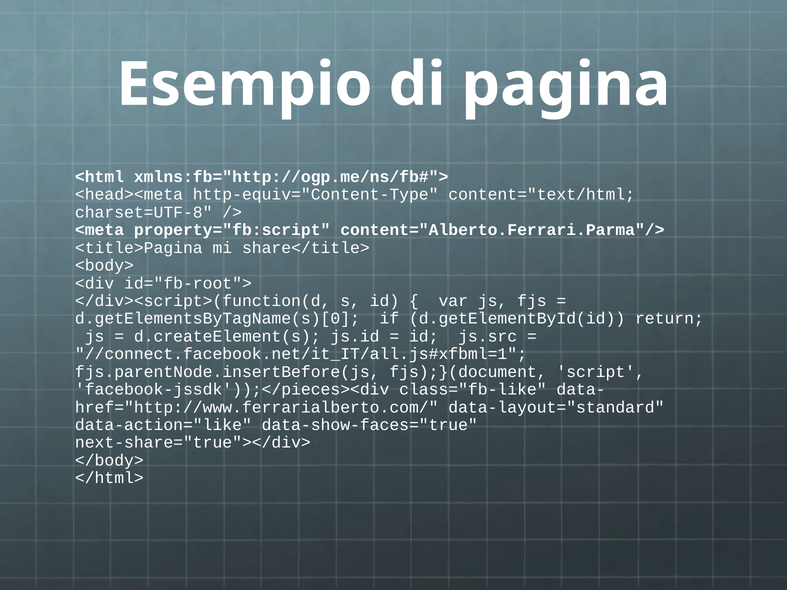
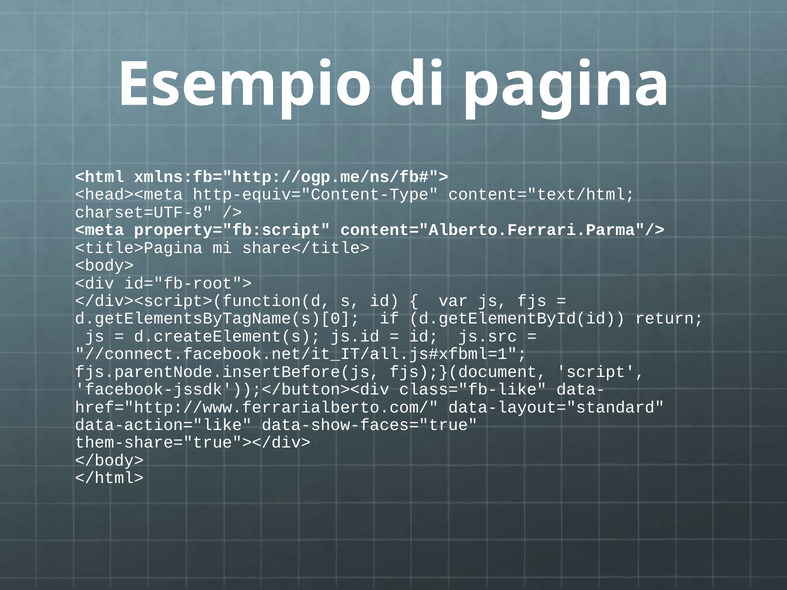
facebook-jssdk'));</pieces><div: facebook-jssdk'));</pieces><div -> facebook-jssdk'));</button><div
next-share="true"></div>: next-share="true"></div> -> them-share="true"></div>
